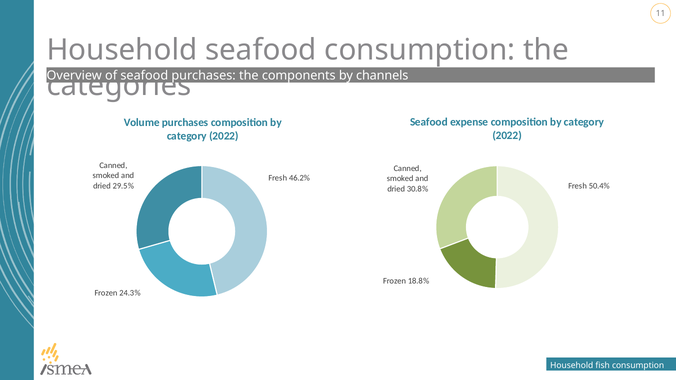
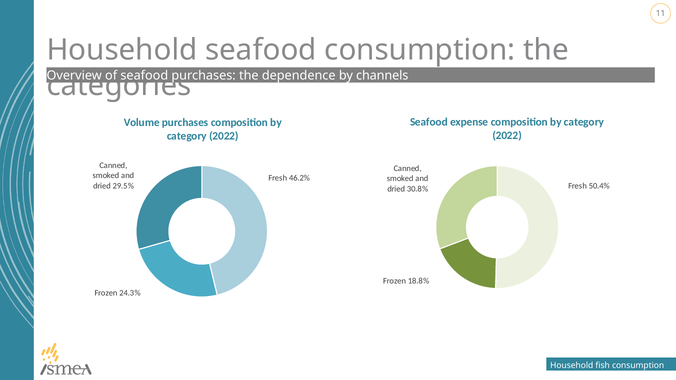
components: components -> dependence
